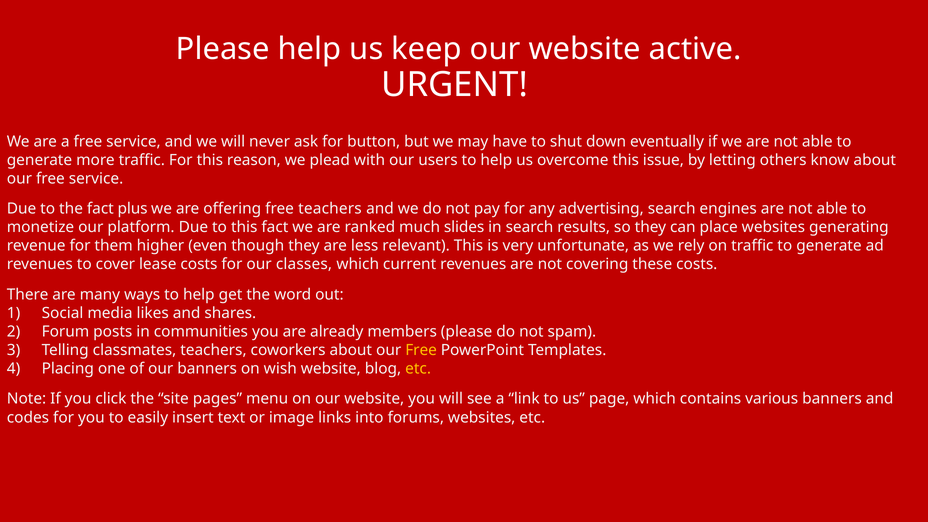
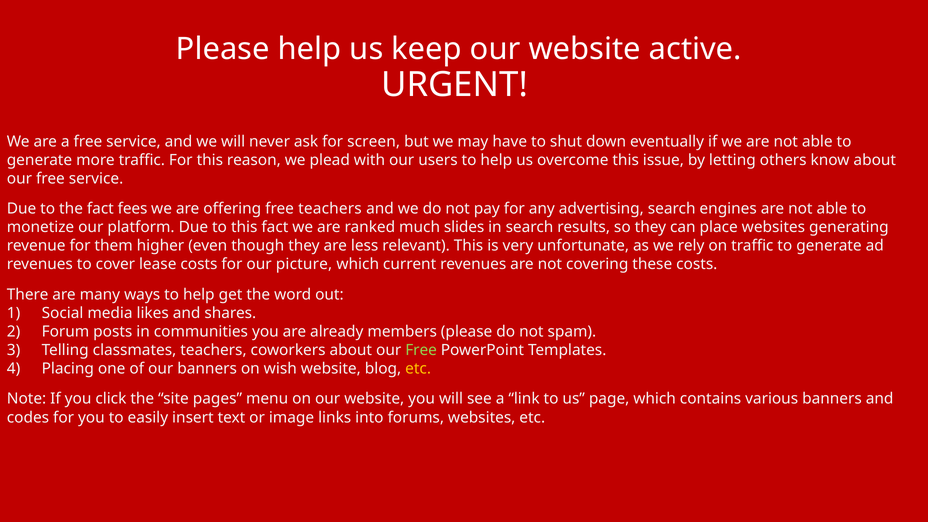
button: button -> screen
plus: plus -> fees
classes: classes -> picture
Free at (421, 350) colour: yellow -> light green
